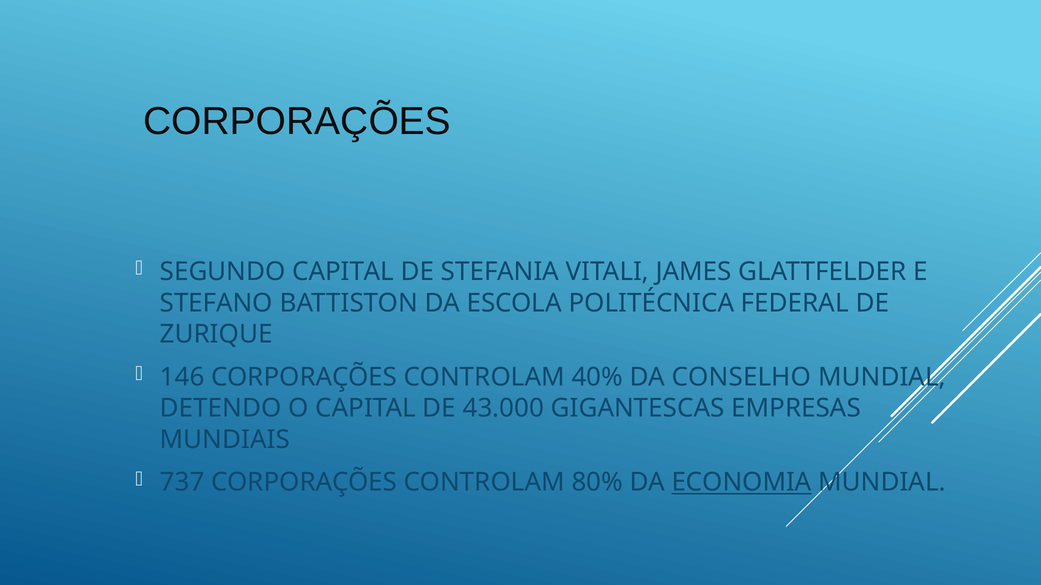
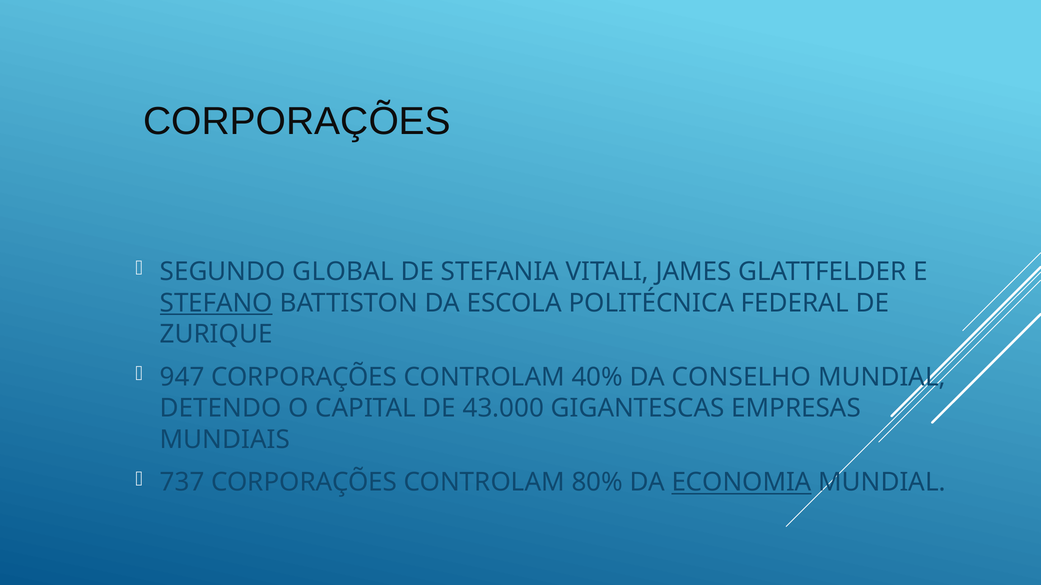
SEGUNDO CAPITAL: CAPITAL -> GLOBAL
STEFANO underline: none -> present
146: 146 -> 947
